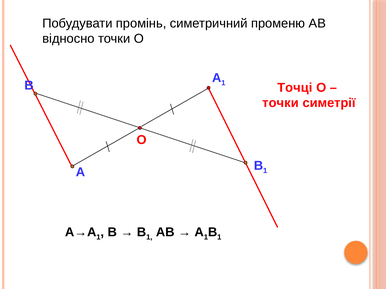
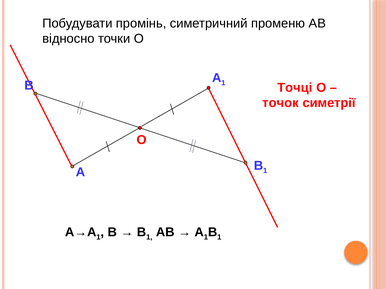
точки at (280, 103): точки -> точок
